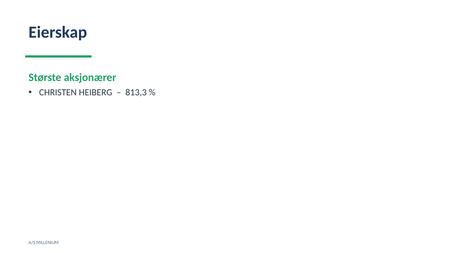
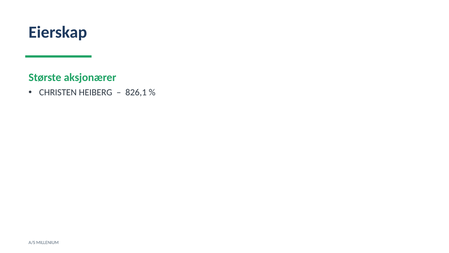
813,3: 813,3 -> 826,1
